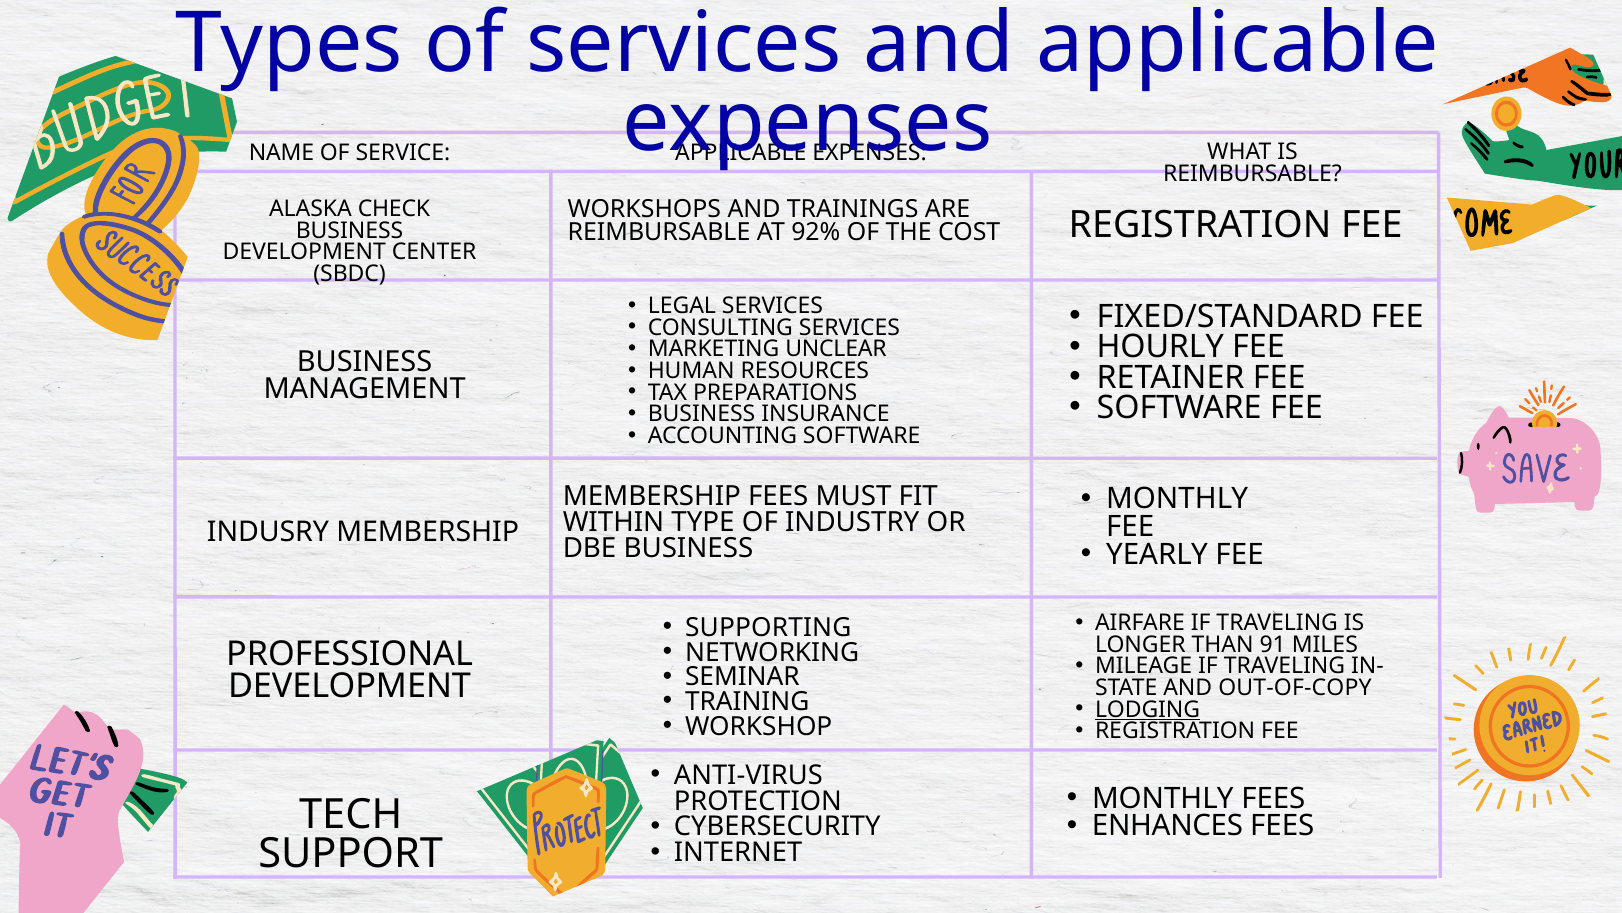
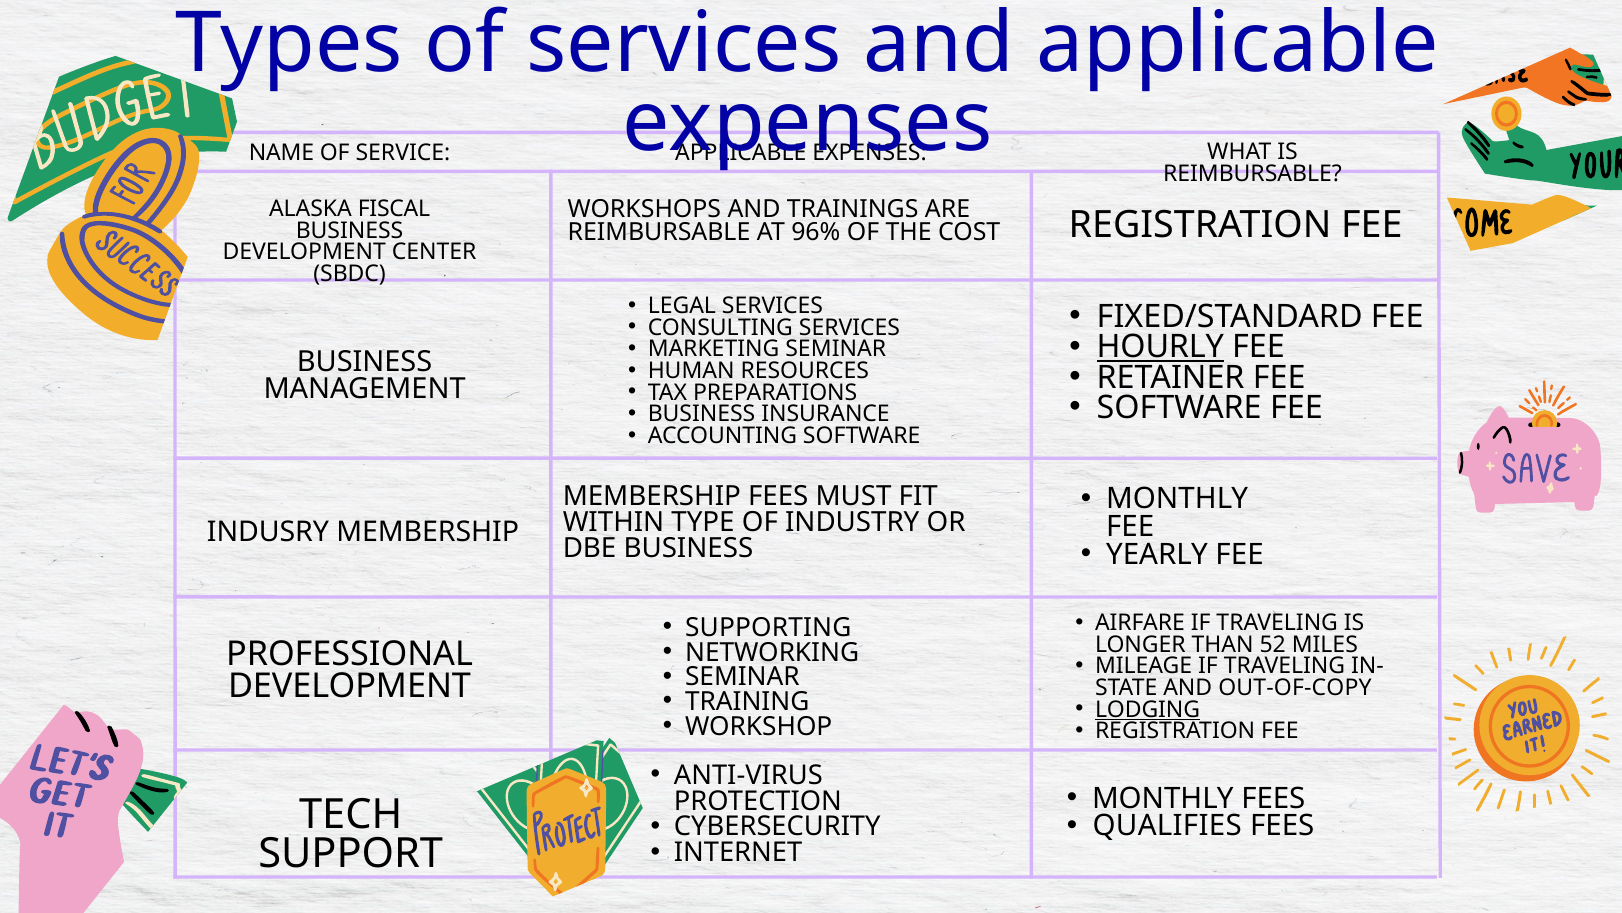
CHECK: CHECK -> FISCAL
92%: 92% -> 96%
HOURLY underline: none -> present
MARKETING UNCLEAR: UNCLEAR -> SEMINAR
91: 91 -> 52
ENHANCES: ENHANCES -> QUALIFIES
